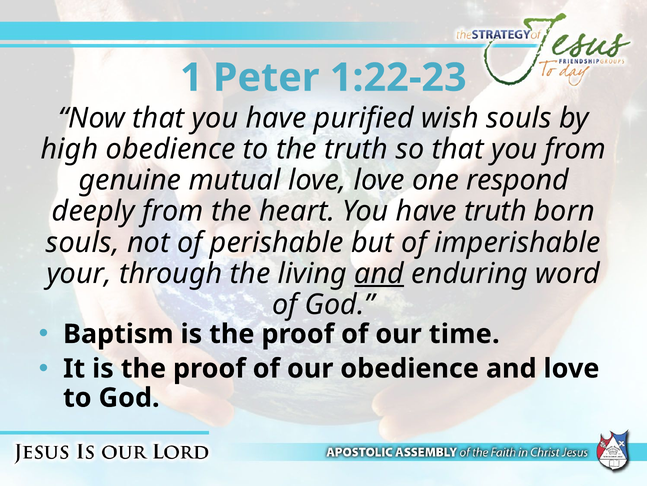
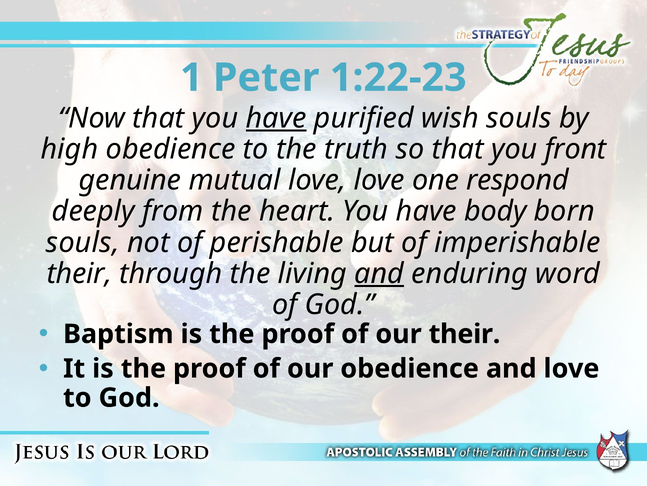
have at (276, 118) underline: none -> present
you from: from -> front
have truth: truth -> body
your at (79, 273): your -> their
our time: time -> their
